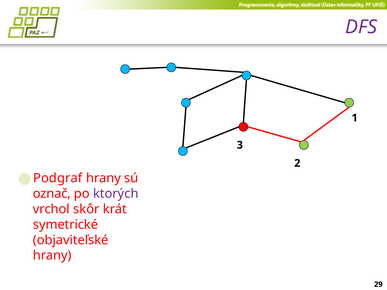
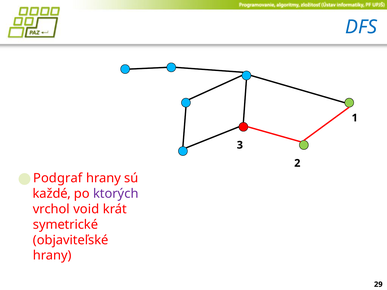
DFS colour: purple -> blue
označ: označ -> každé
skôr: skôr -> void
